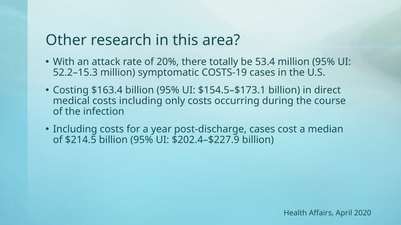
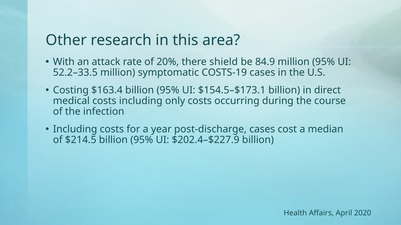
totally: totally -> shield
53.4: 53.4 -> 84.9
52.2–15.3: 52.2–15.3 -> 52.2–33.5
